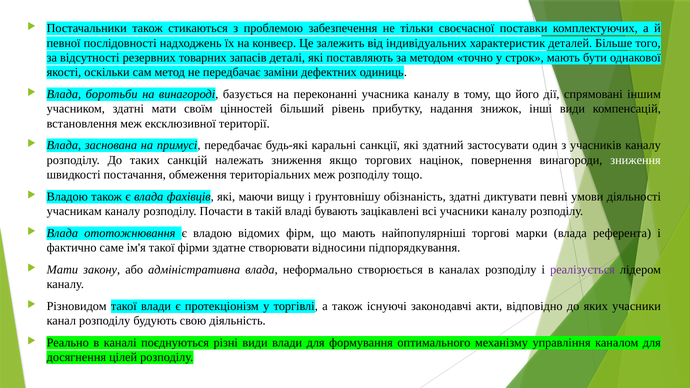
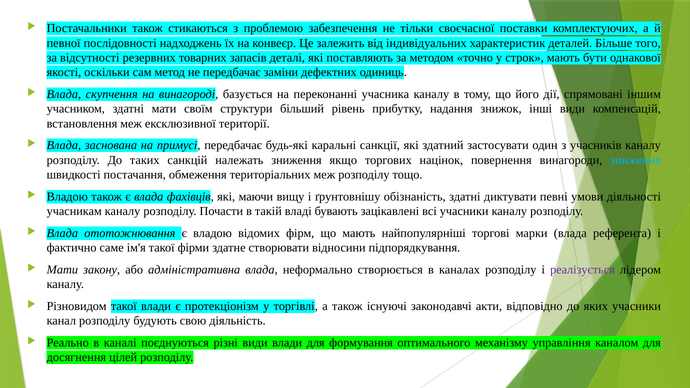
боротьби: боротьби -> скупчення
цінностей: цінностей -> структури
зниження at (636, 160) colour: white -> light blue
